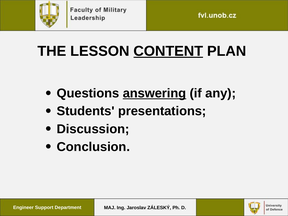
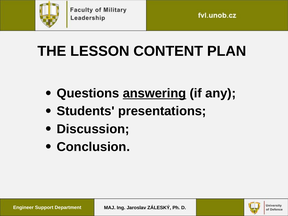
CONTENT underline: present -> none
